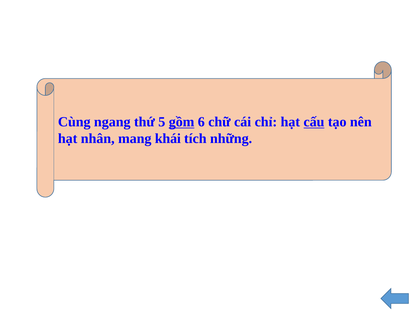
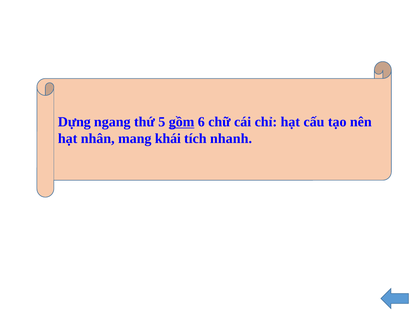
Cùng: Cùng -> Dựng
cấu underline: present -> none
những: những -> nhanh
